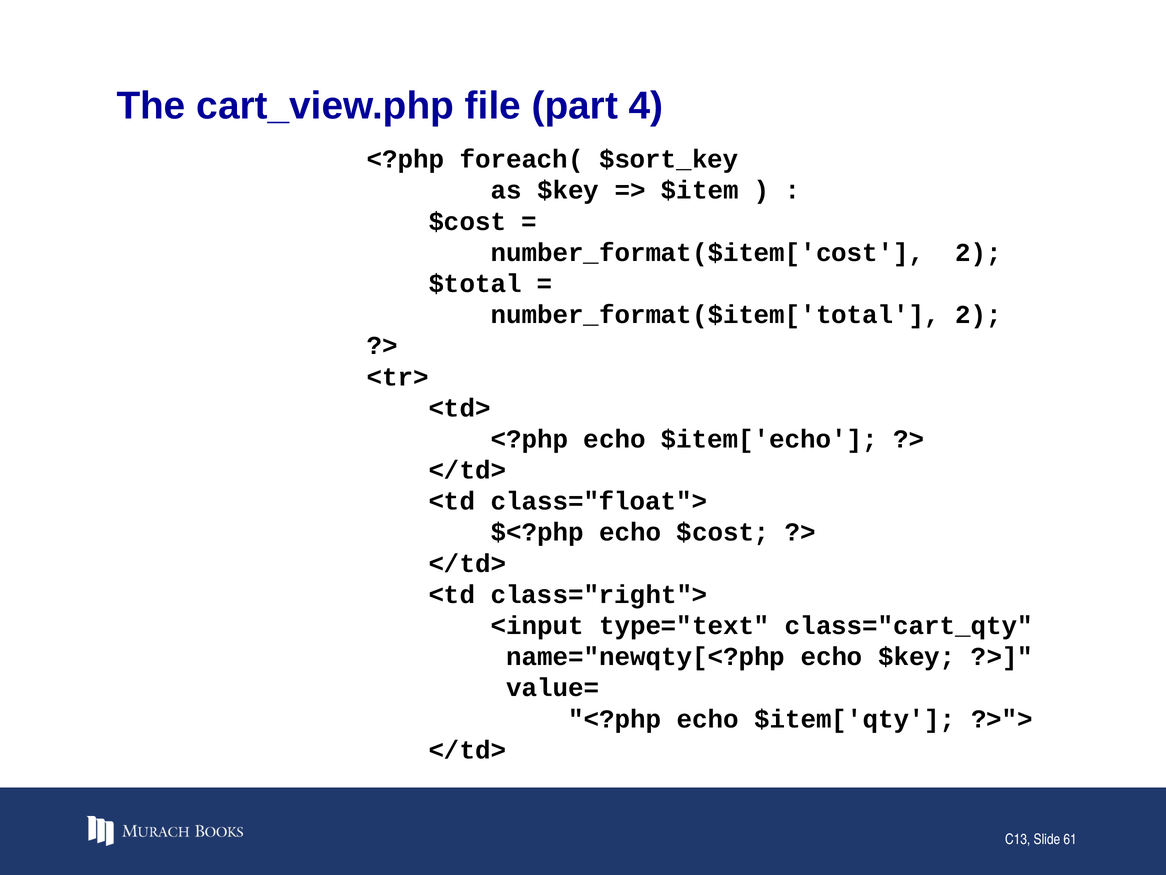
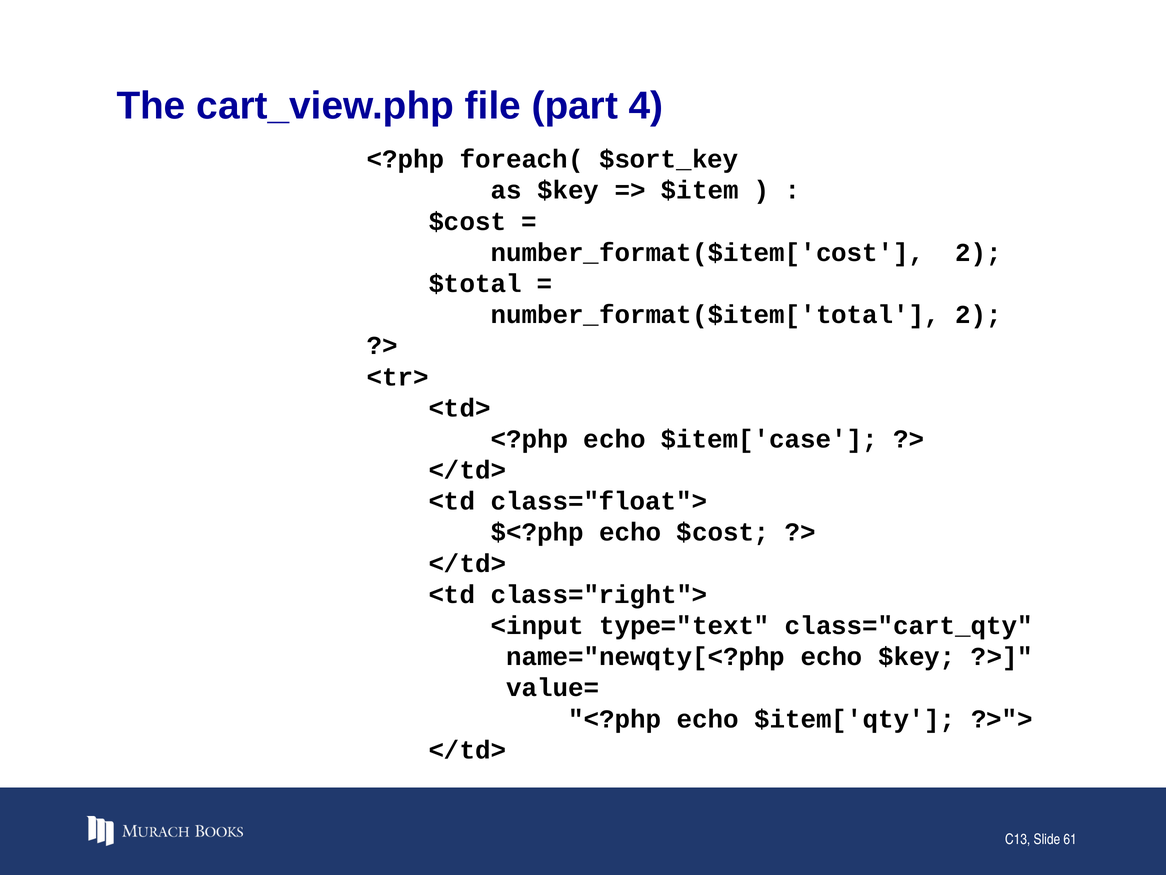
$item['echo: $item['echo -> $item['case
